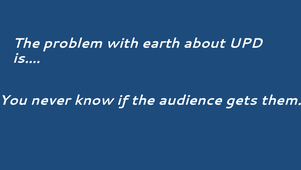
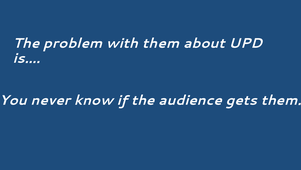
with earth: earth -> them
